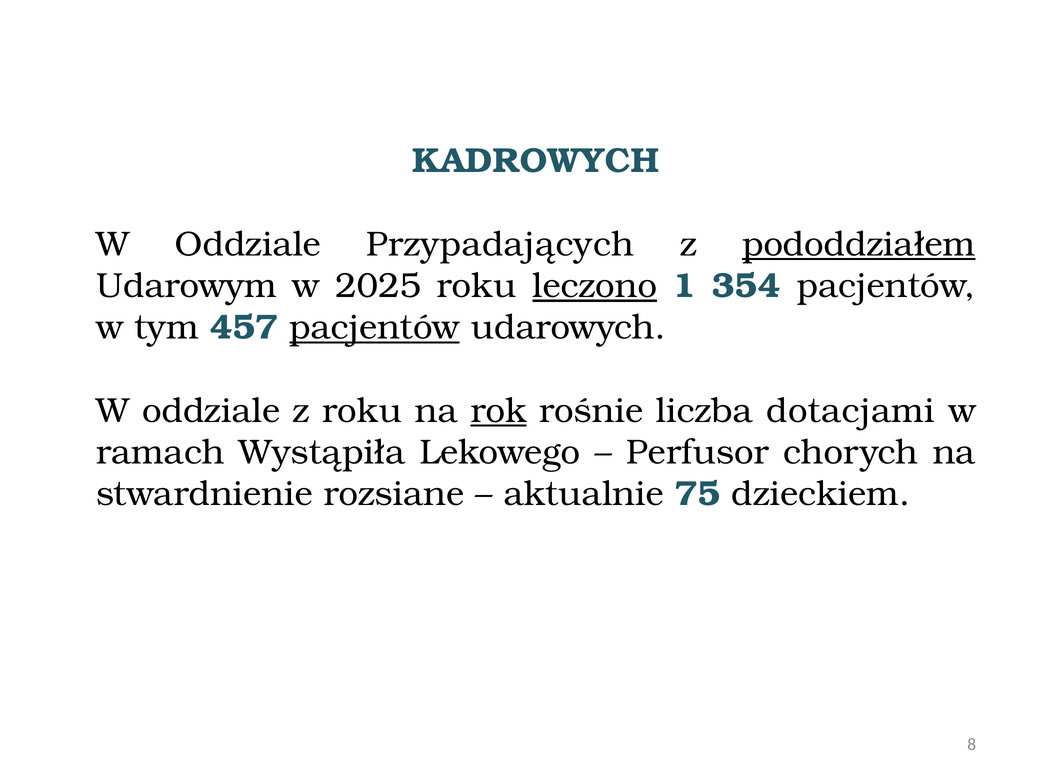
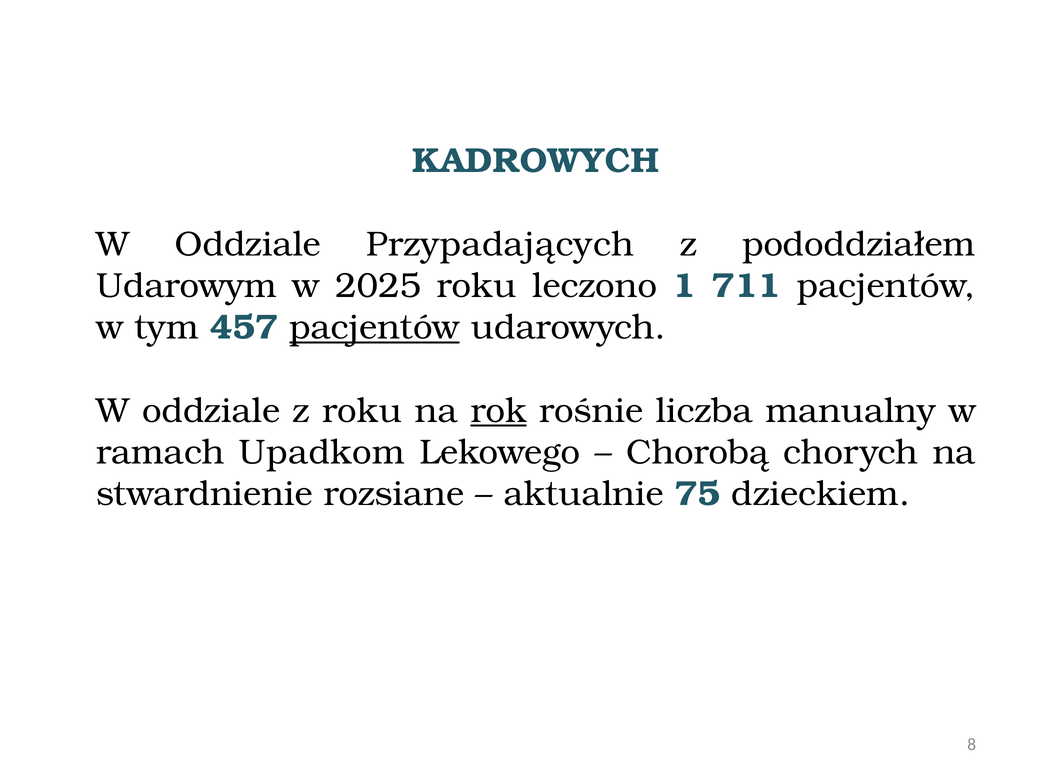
pododdziałem underline: present -> none
leczono underline: present -> none
354: 354 -> 711
dotacjami: dotacjami -> manualny
Wystąpiła: Wystąpiła -> Upadkom
Perfusor: Perfusor -> Chorobą
